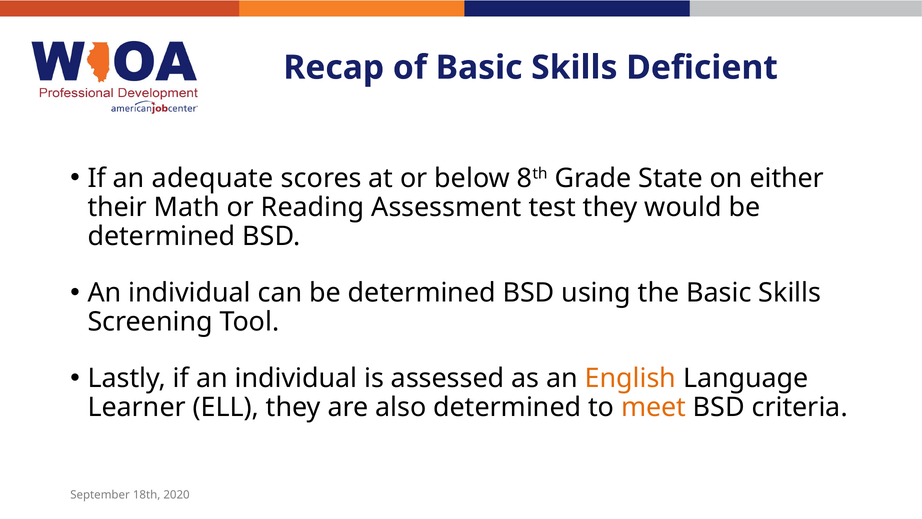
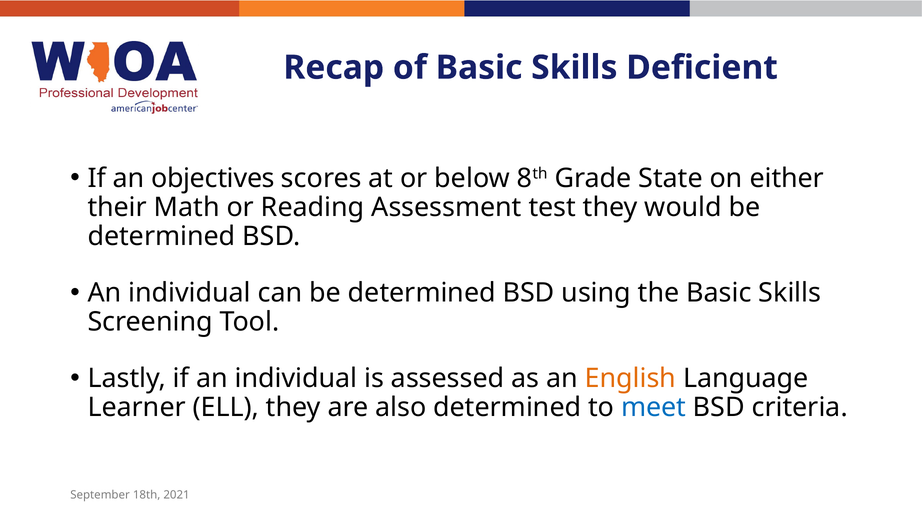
adequate: adequate -> objectives
meet colour: orange -> blue
2020: 2020 -> 2021
